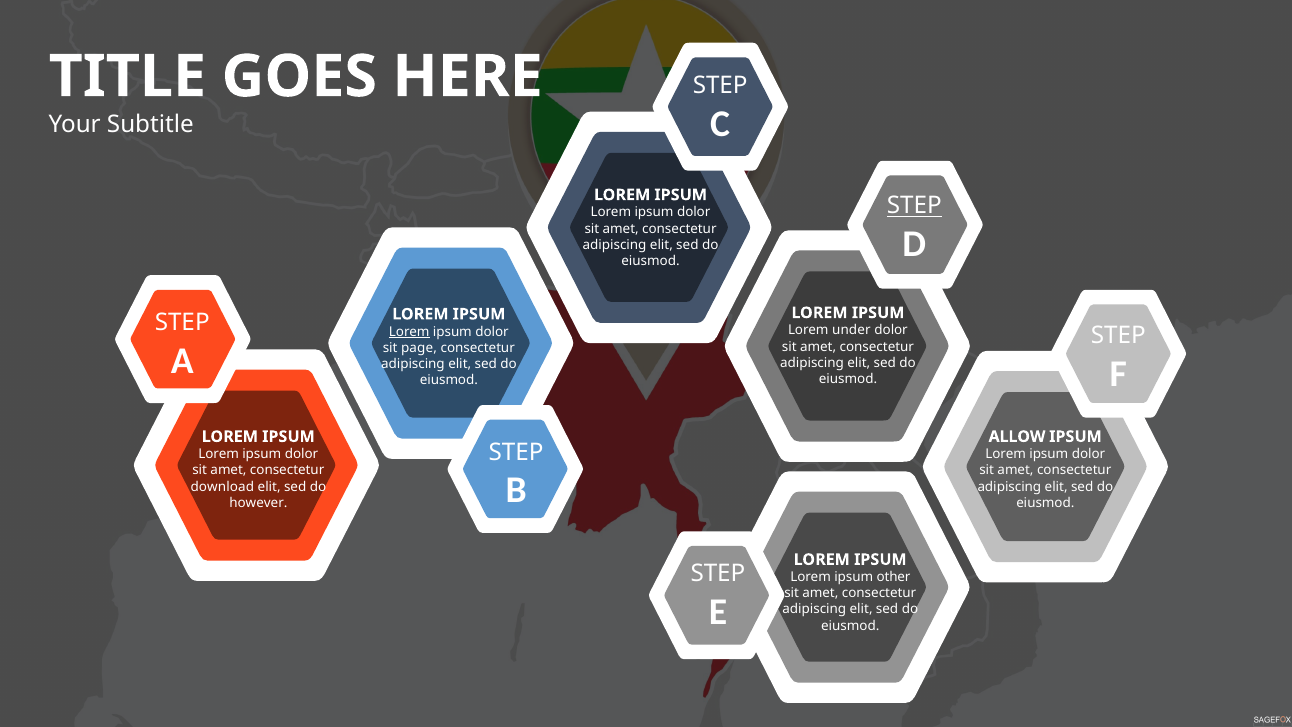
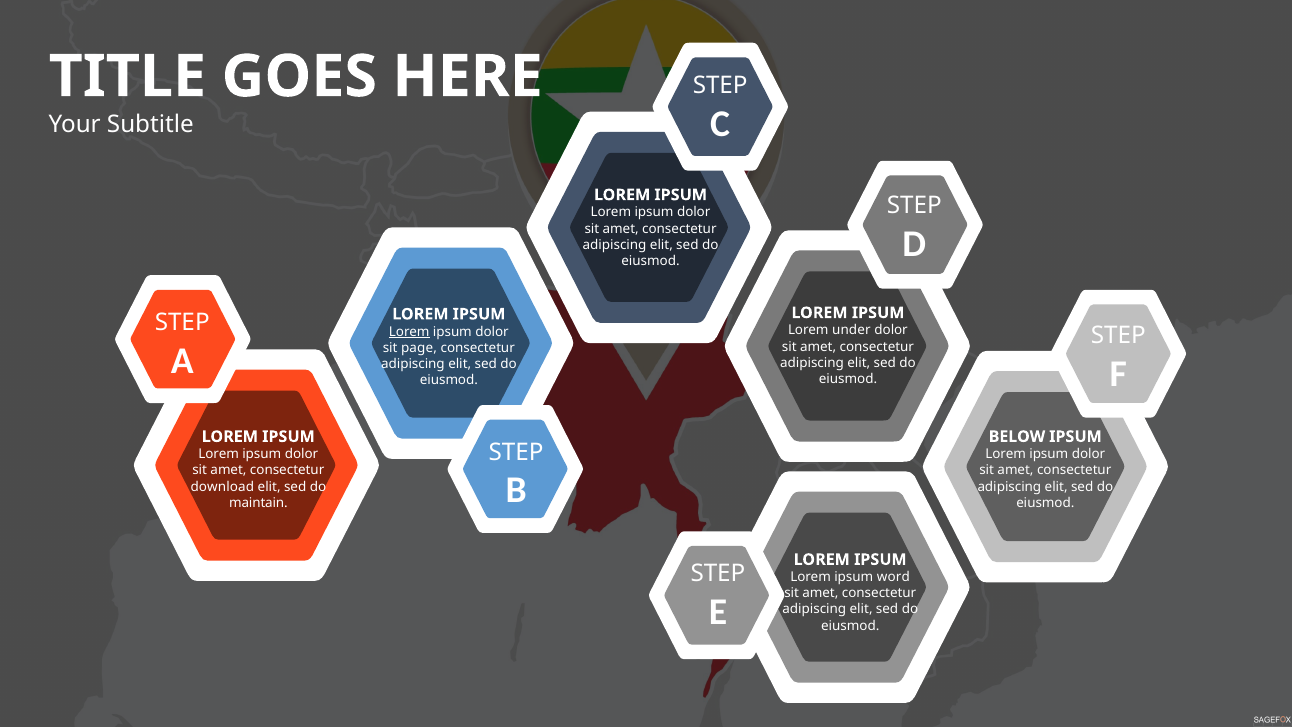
STEP at (914, 206) underline: present -> none
ALLOW: ALLOW -> BELOW
however: however -> maintain
other: other -> word
